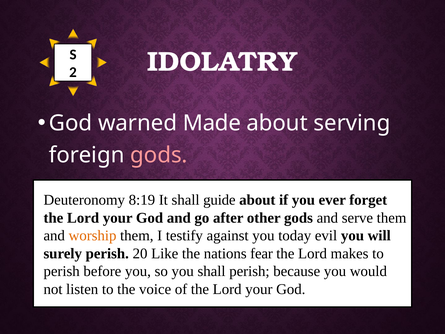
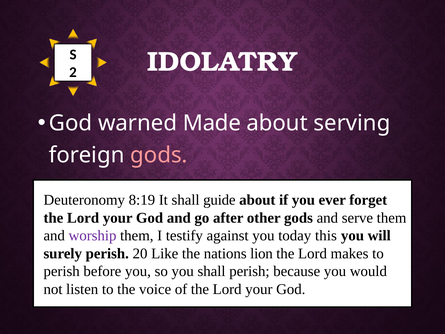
worship colour: orange -> purple
evil: evil -> this
fear: fear -> lion
